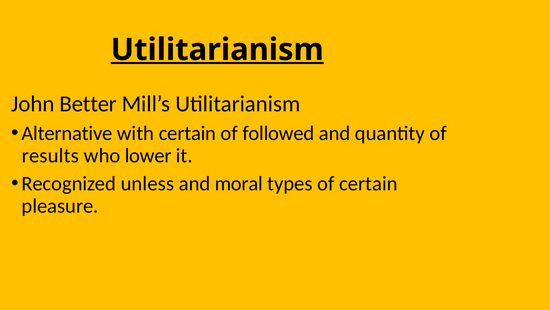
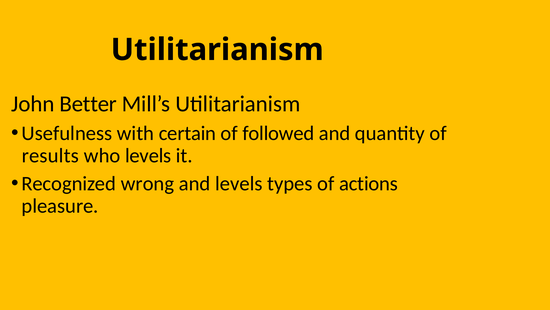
Utilitarianism at (217, 50) underline: present -> none
Alternative: Alternative -> Usefulness
who lower: lower -> levels
unless: unless -> wrong
and moral: moral -> levels
of certain: certain -> actions
